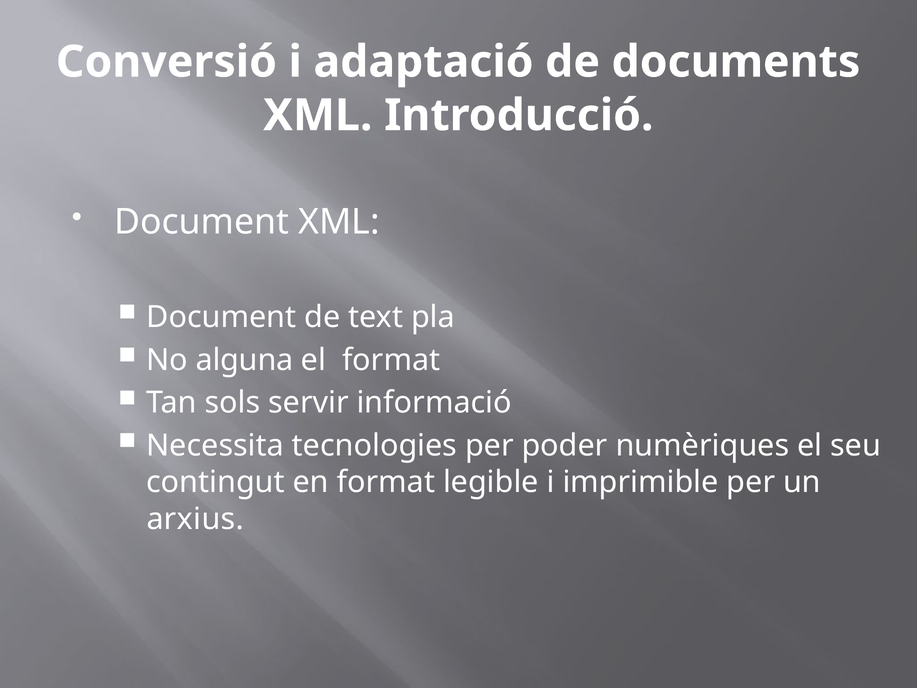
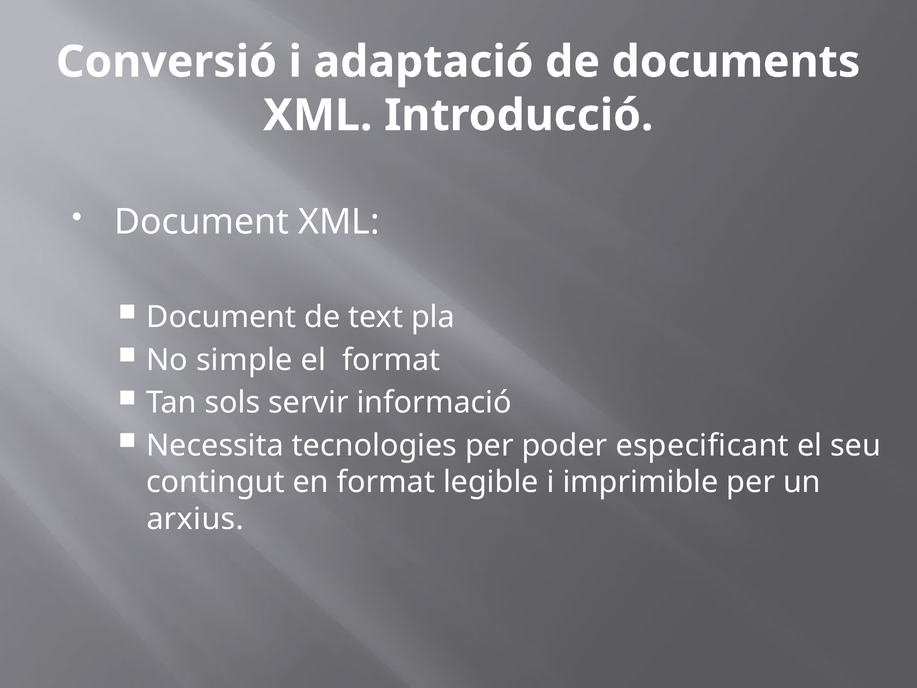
alguna: alguna -> simple
numèriques: numèriques -> especificant
